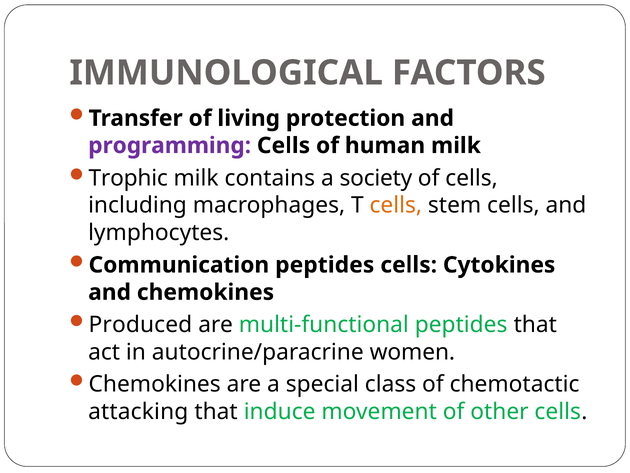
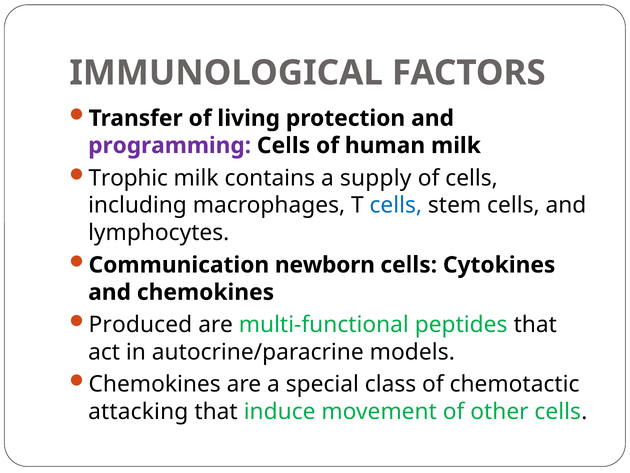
society: society -> supply
cells at (396, 205) colour: orange -> blue
Communication peptides: peptides -> newborn
women: women -> models
